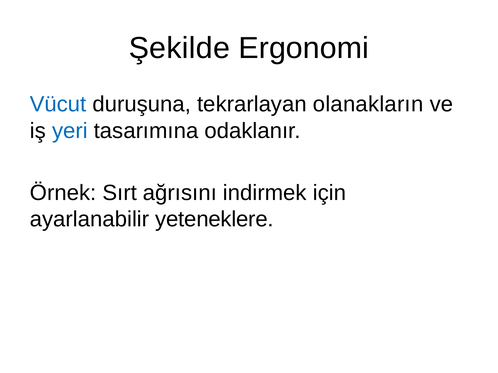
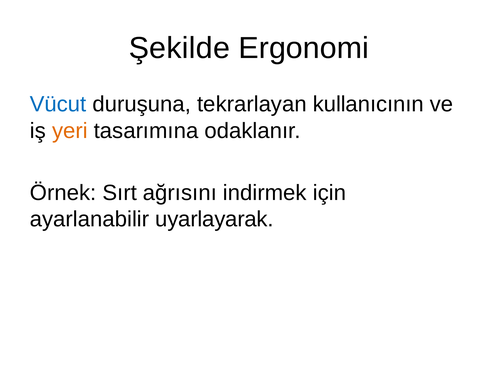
olanakların: olanakların -> kullanıcının
yeri colour: blue -> orange
yeteneklere: yeteneklere -> uyarlayarak
